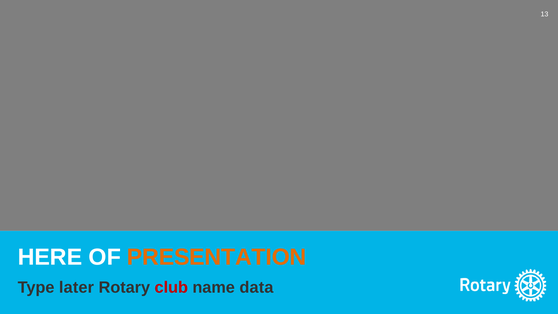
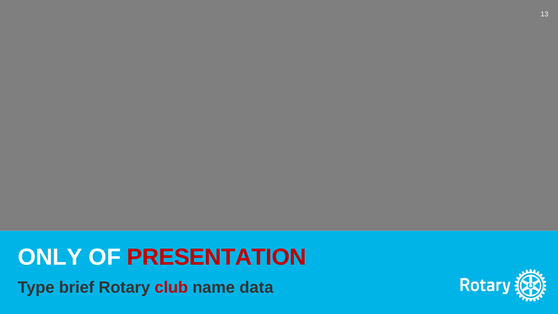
HERE: HERE -> ONLY
PRESENTATION colour: orange -> red
later: later -> brief
